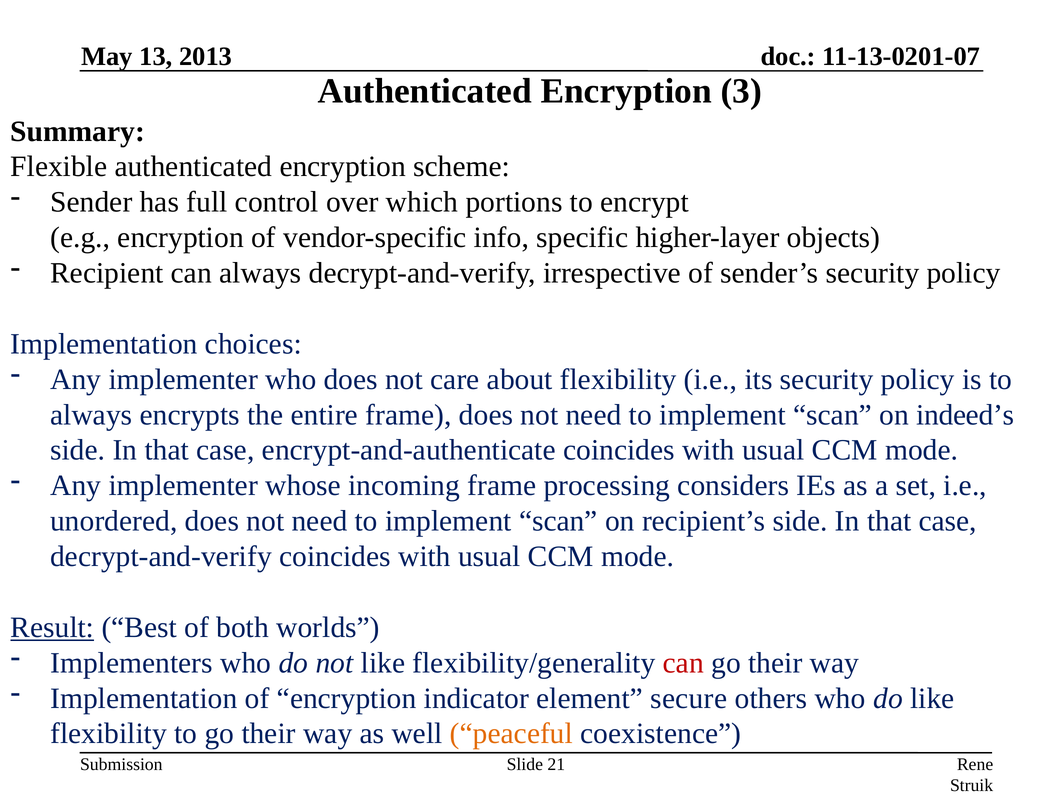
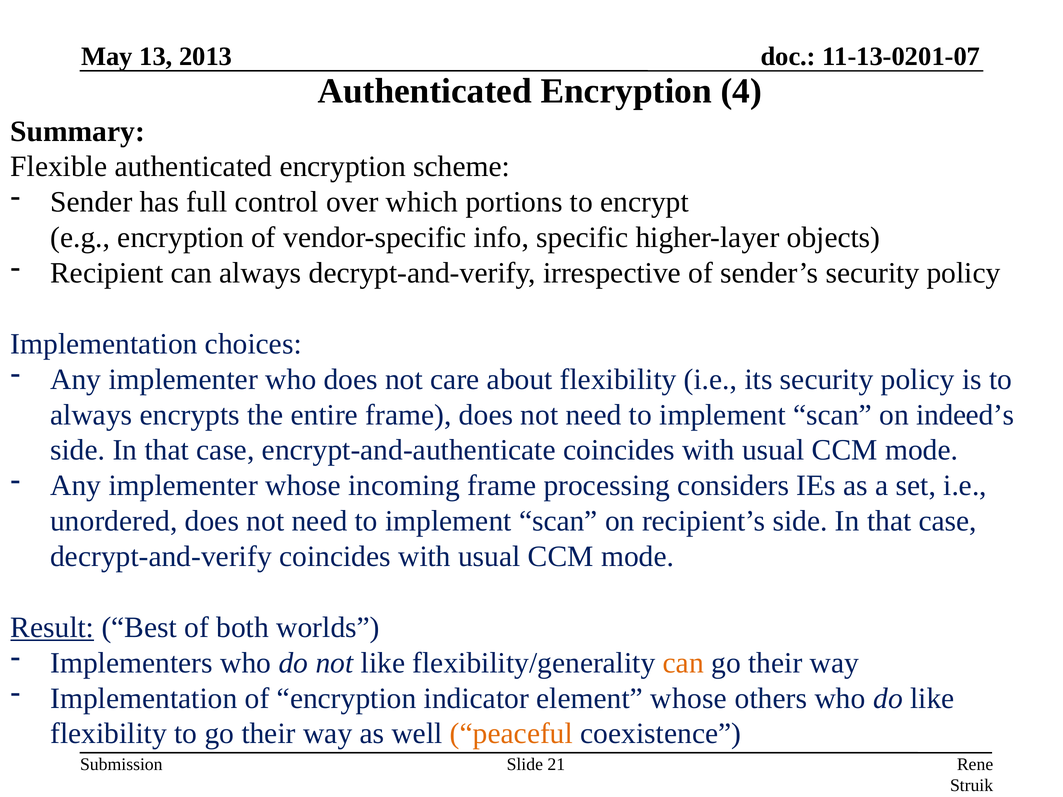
3: 3 -> 4
can at (683, 663) colour: red -> orange
element secure: secure -> whose
